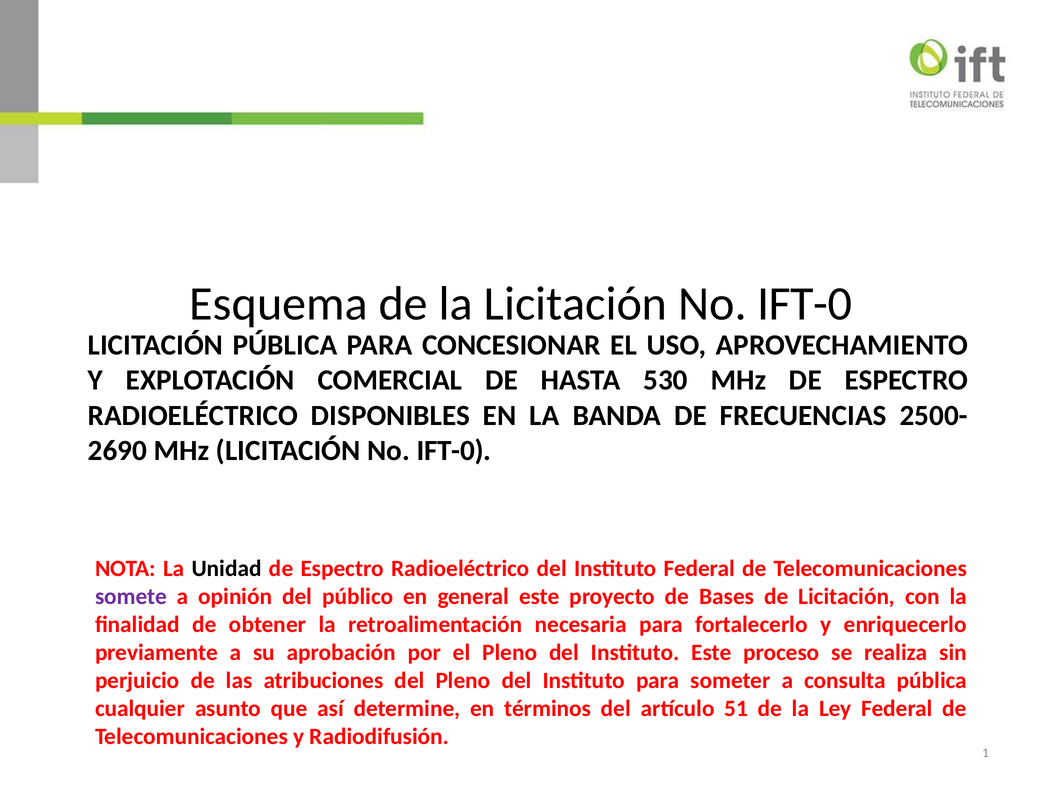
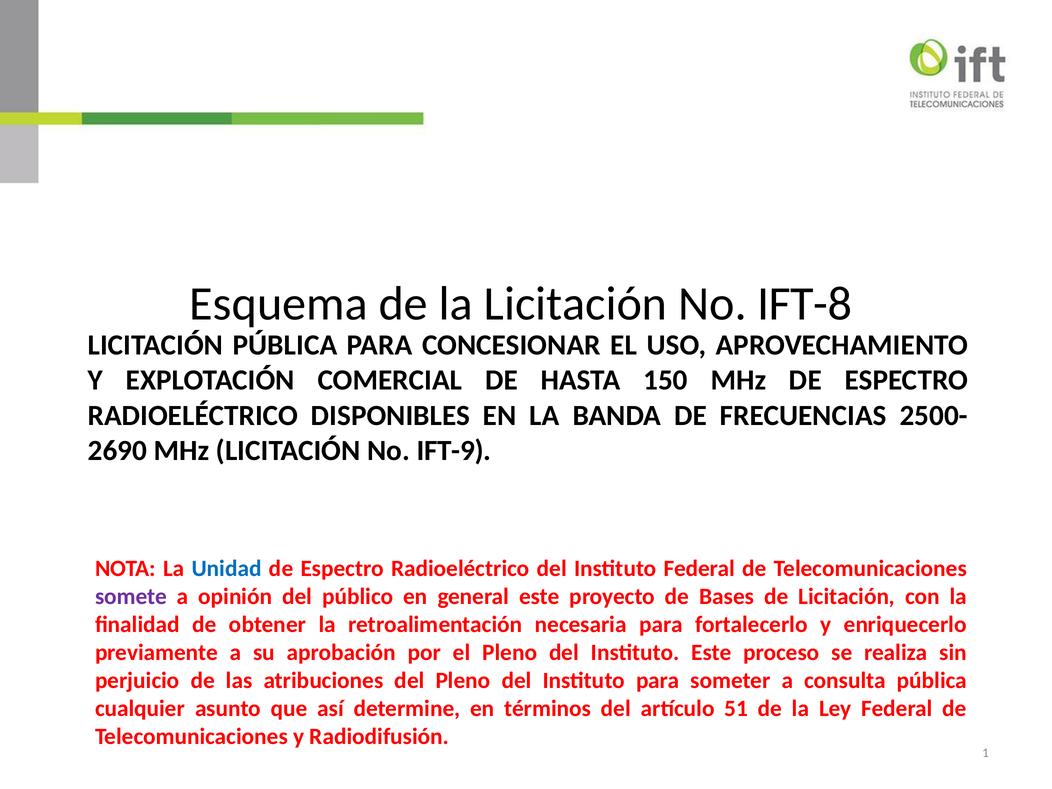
la Licitación No IFT-0: IFT-0 -> IFT-8
530: 530 -> 150
MHz LICITACIÓN No IFT-0: IFT-0 -> IFT-9
Unidad colour: black -> blue
